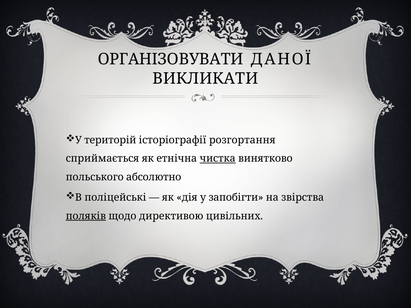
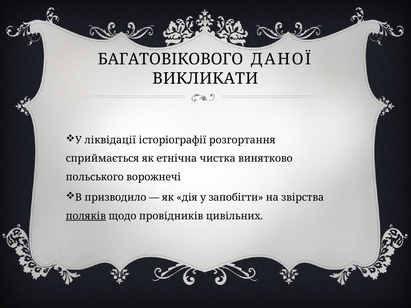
ОРГАНІЗОВУВАТИ: ОРГАНІЗОВУВАТИ -> БАГАТОВІКОВОГО
територій: територій -> ліквідації
чистка underline: present -> none
абсолютно: абсолютно -> ворожнечі
поліцейські: поліцейські -> призводило
директивою: директивою -> провідників
